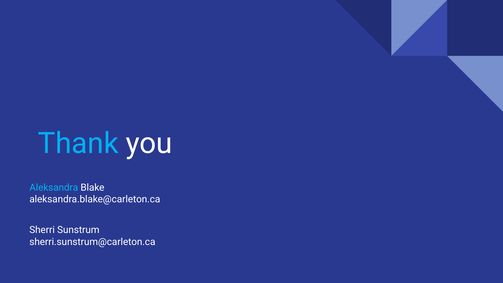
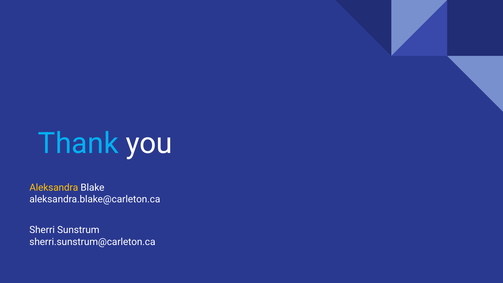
Aleksandra colour: light blue -> yellow
